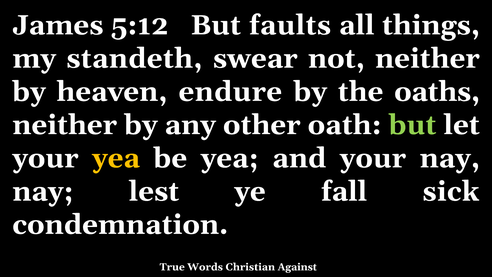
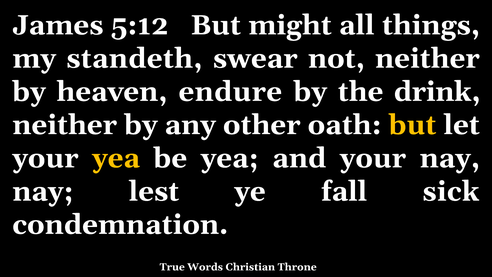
faults: faults -> might
oaths: oaths -> drink
but at (413, 125) colour: light green -> yellow
Against: Against -> Throne
